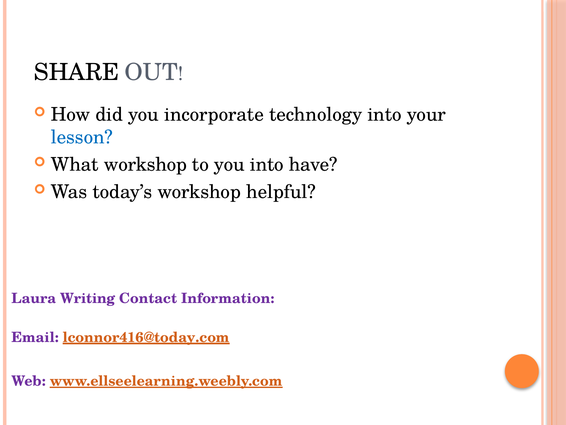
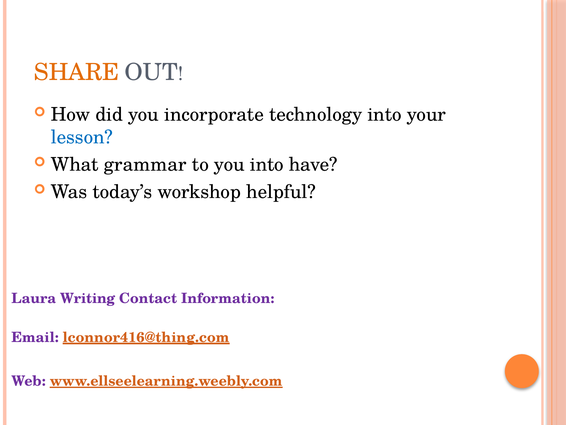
SHARE colour: black -> orange
What workshop: workshop -> grammar
lconnor416@today.com: lconnor416@today.com -> lconnor416@thing.com
